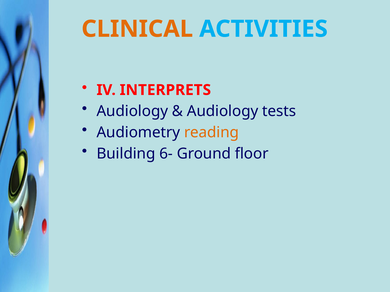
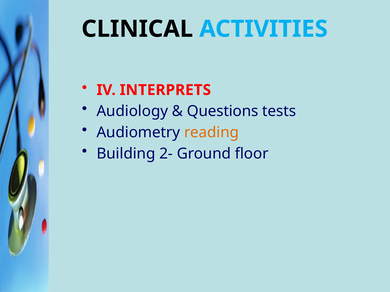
CLINICAL colour: orange -> black
Audiology at (223, 111): Audiology -> Questions
6-: 6- -> 2-
